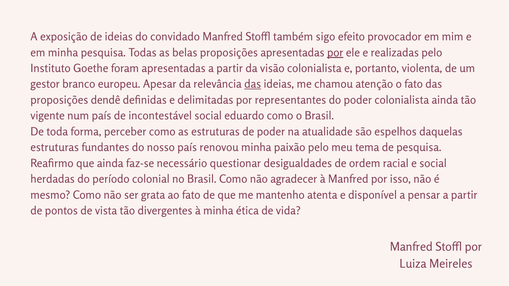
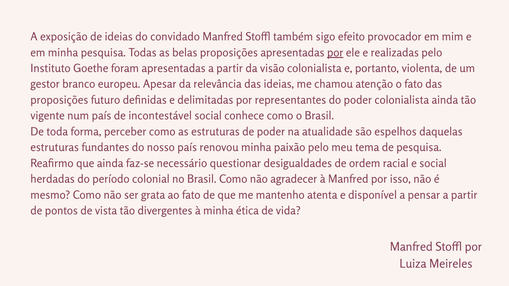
das at (253, 84) underline: present -> none
dendê: dendê -> futuro
eduardo: eduardo -> conhece
